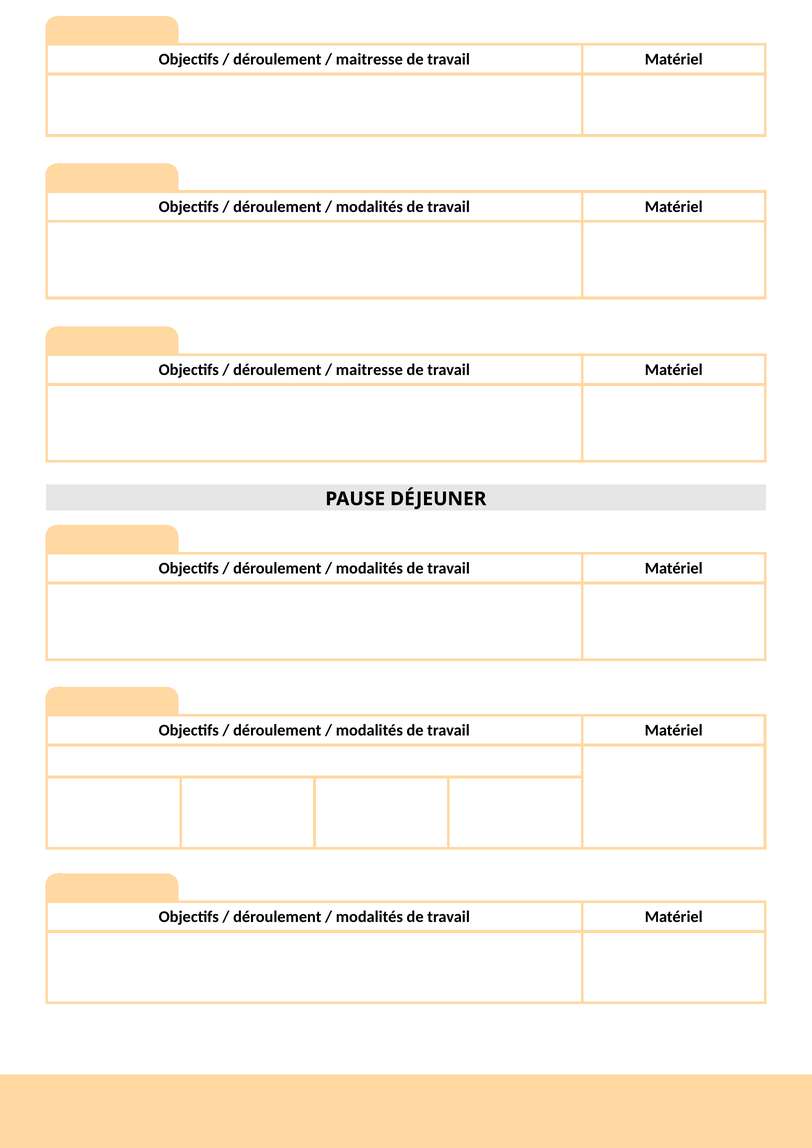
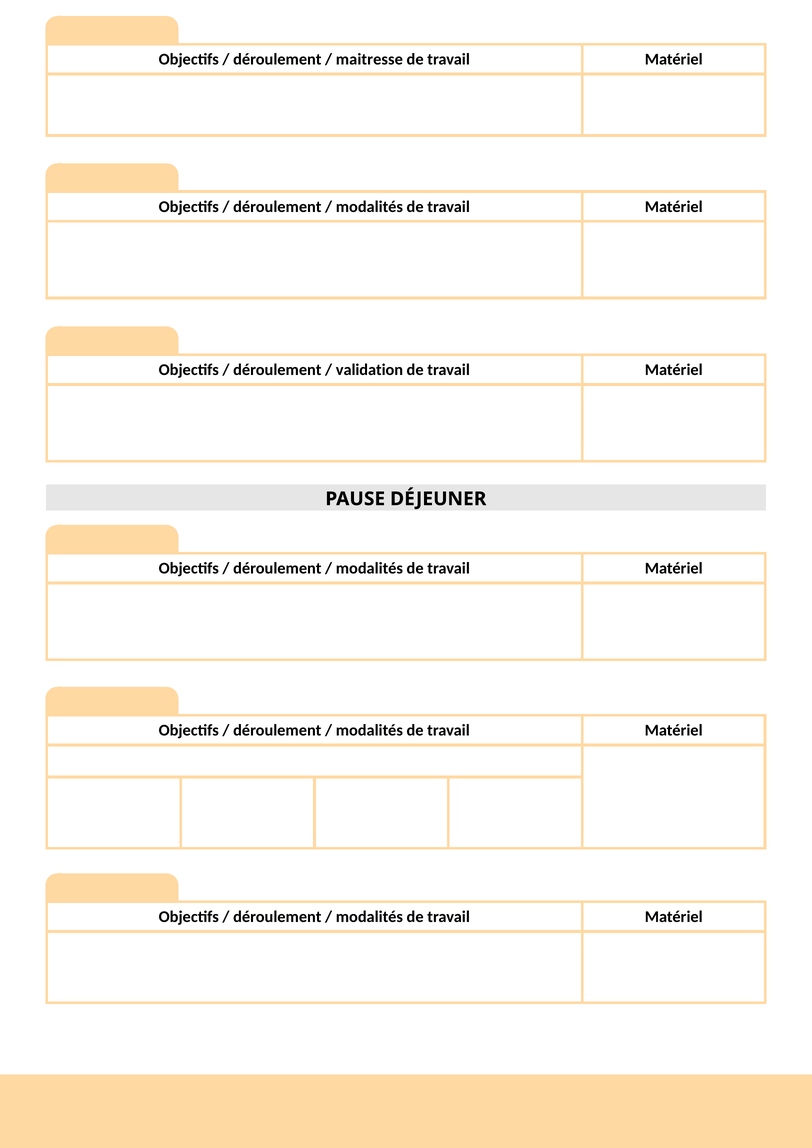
maitresse at (369, 370): maitresse -> validation
